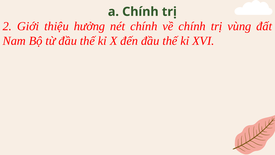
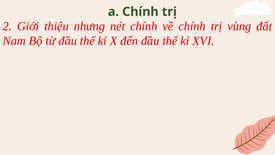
hưởng: hưởng -> nhưng
